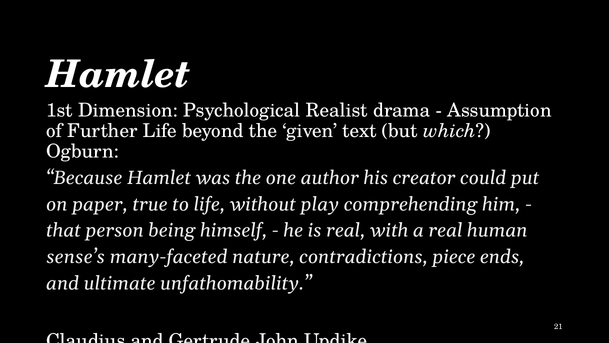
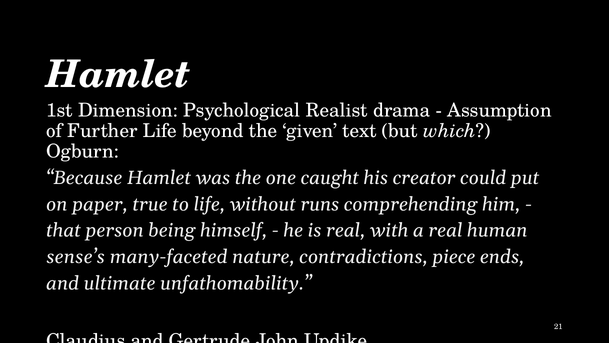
author: author -> caught
play: play -> runs
